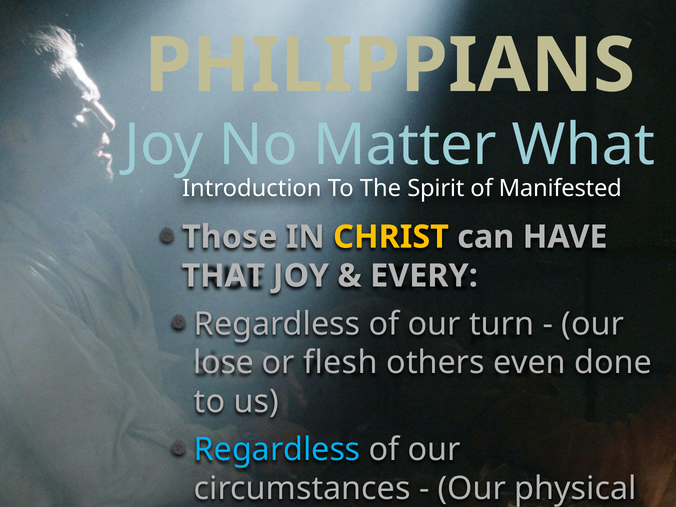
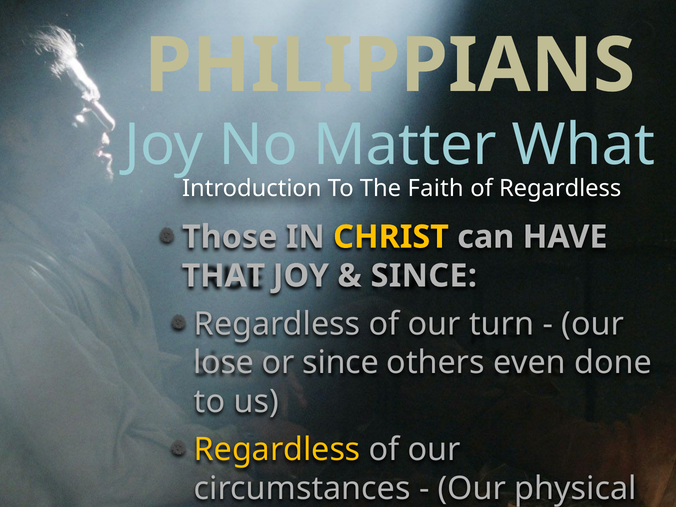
Spirit: Spirit -> Faith
of Manifested: Manifested -> Regardless
EVERY at (424, 276): EVERY -> SINCE
or flesh: flesh -> since
Regardless at (277, 450) colour: light blue -> yellow
